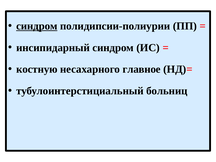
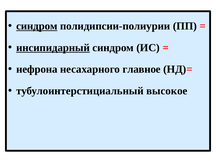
инсипидарный underline: none -> present
костную: костную -> нефрона
больниц: больниц -> высокое
